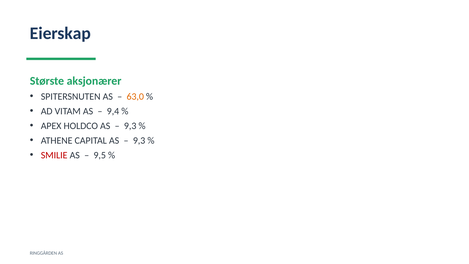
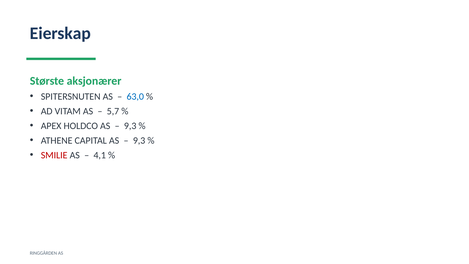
63,0 colour: orange -> blue
9,4: 9,4 -> 5,7
9,5: 9,5 -> 4,1
